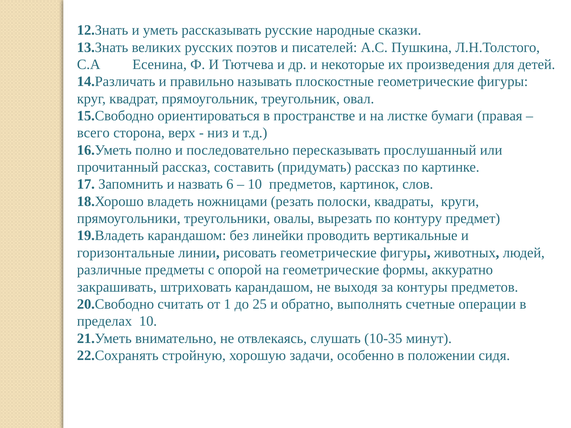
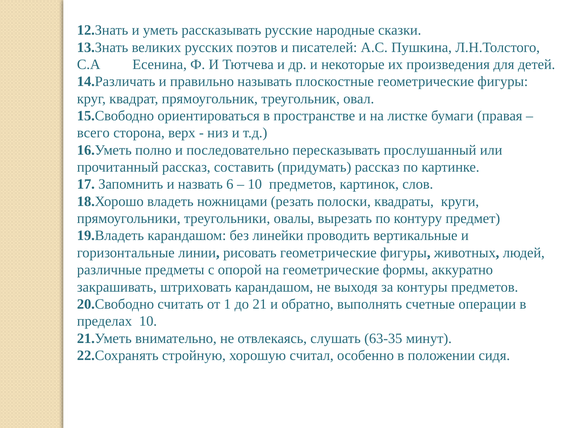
25: 25 -> 21
10-35: 10-35 -> 63-35
задачи: задачи -> считал
